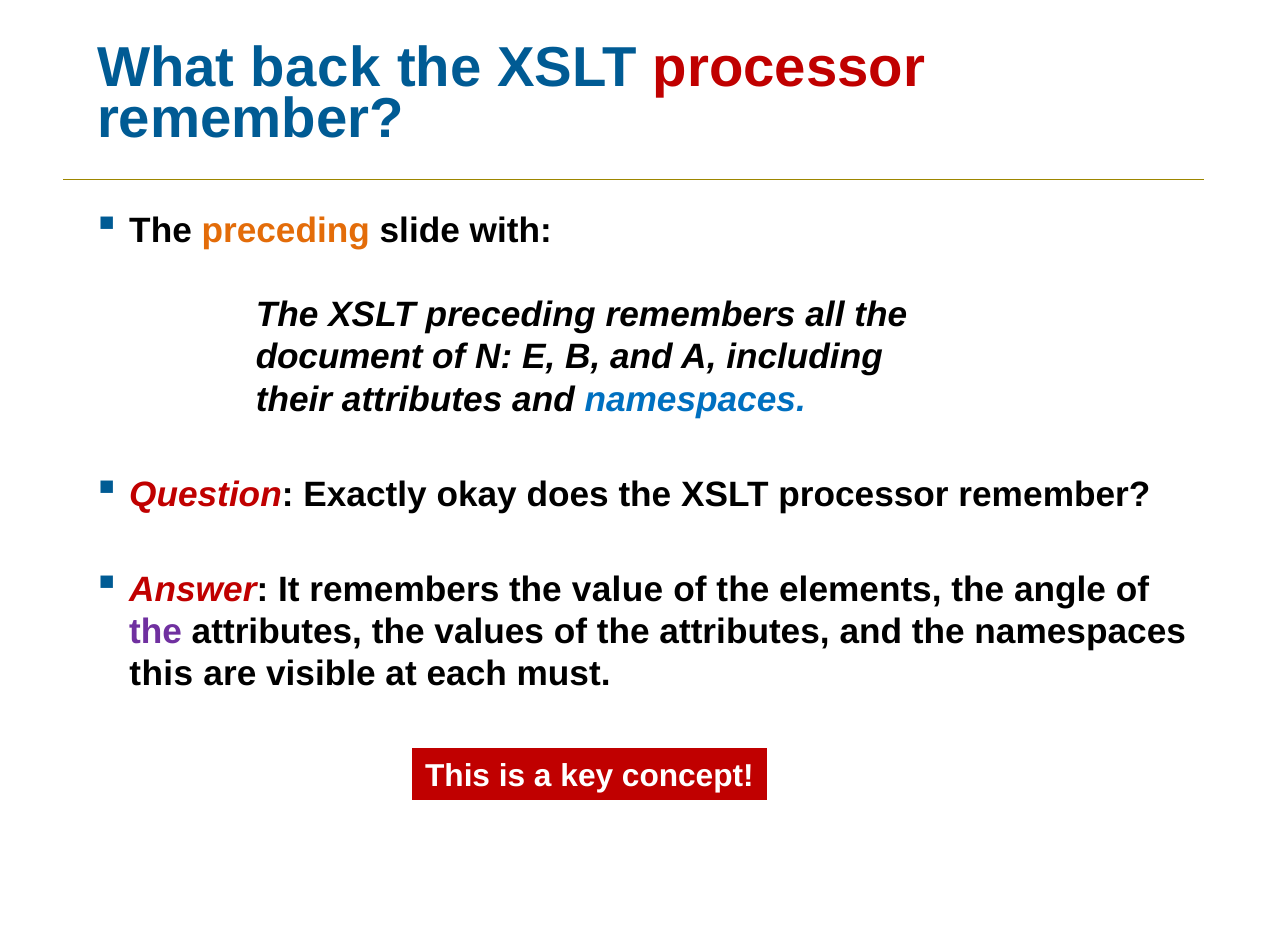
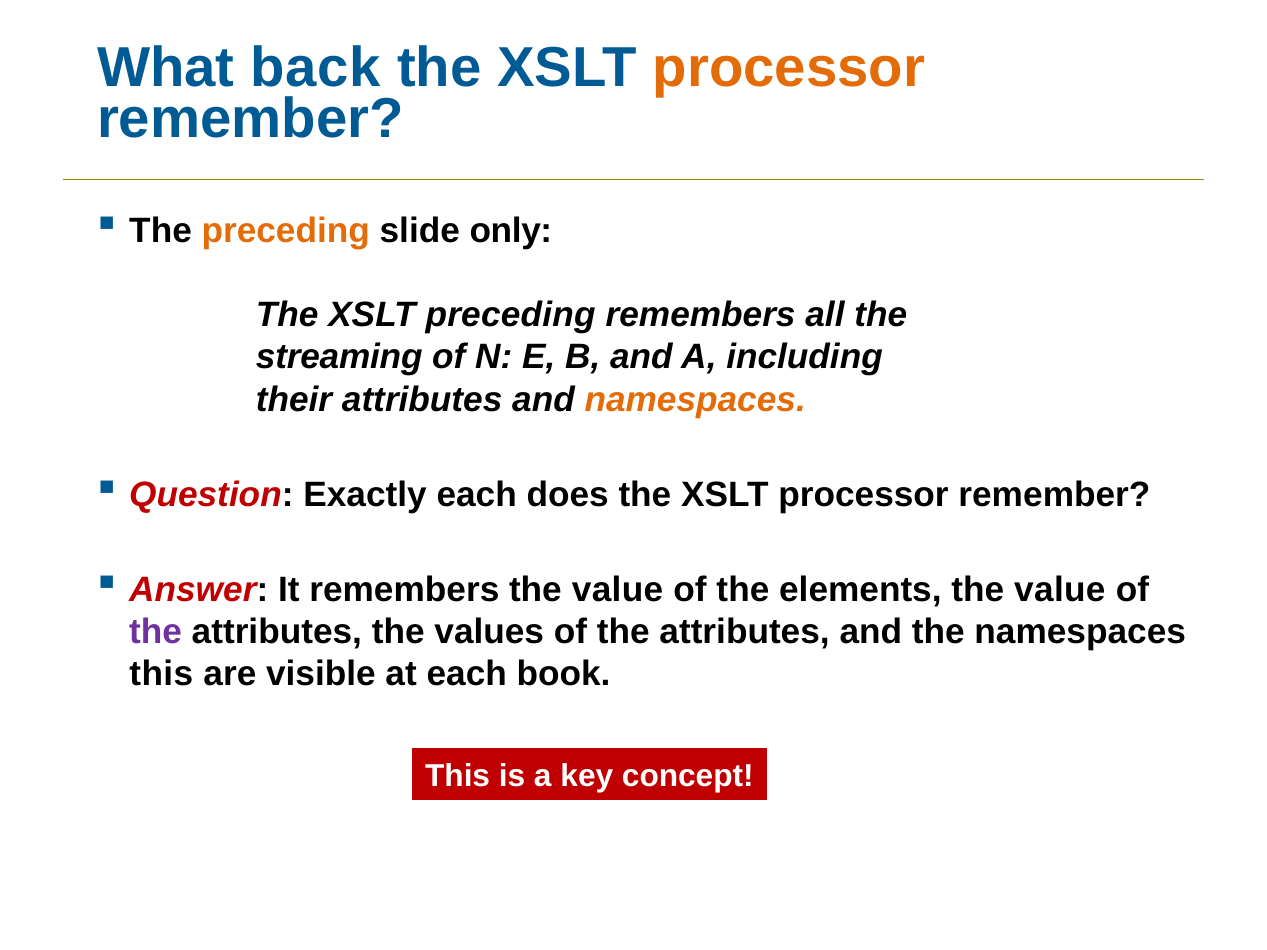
processor at (789, 68) colour: red -> orange
with: with -> only
document: document -> streaming
namespaces at (695, 400) colour: blue -> orange
Exactly okay: okay -> each
elements the angle: angle -> value
must: must -> book
